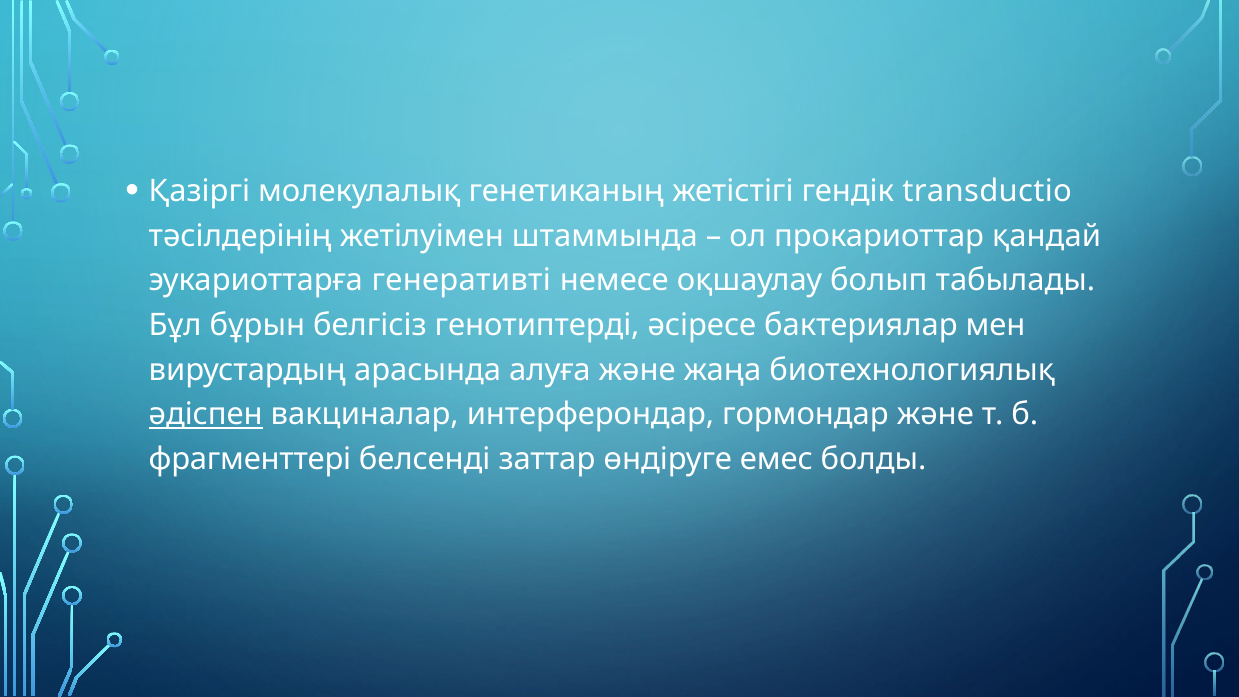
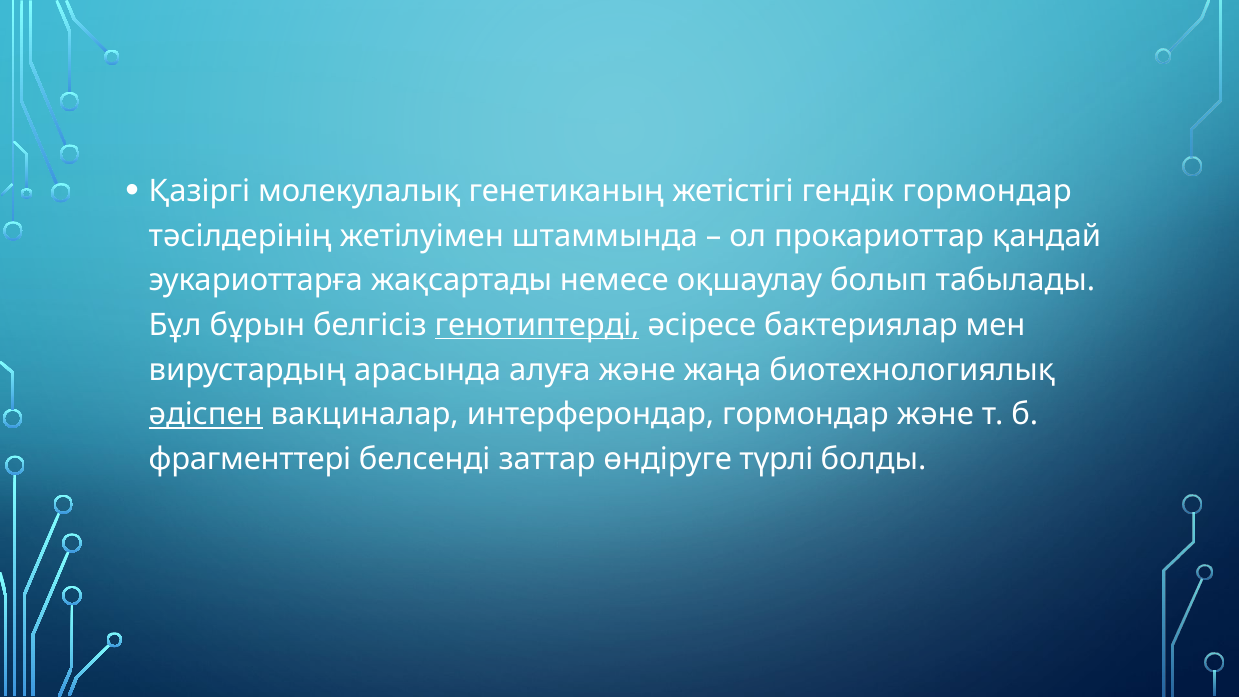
гендік transductіo: transductіo -> гормондар
генеративті: генеративті -> жақсартады
генотиптерді underline: none -> present
емес: емес -> түрлі
